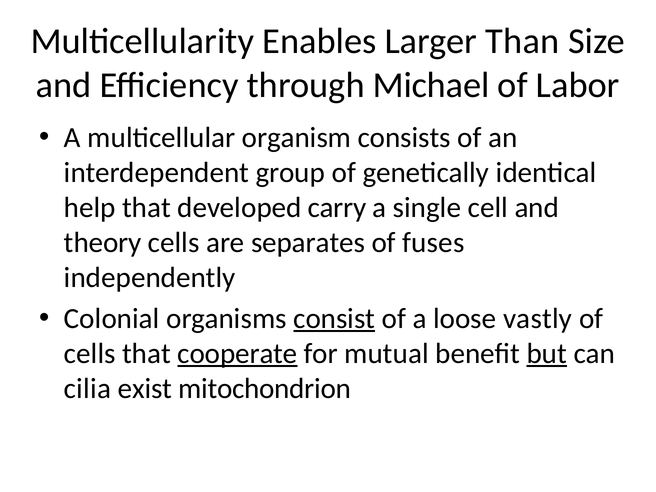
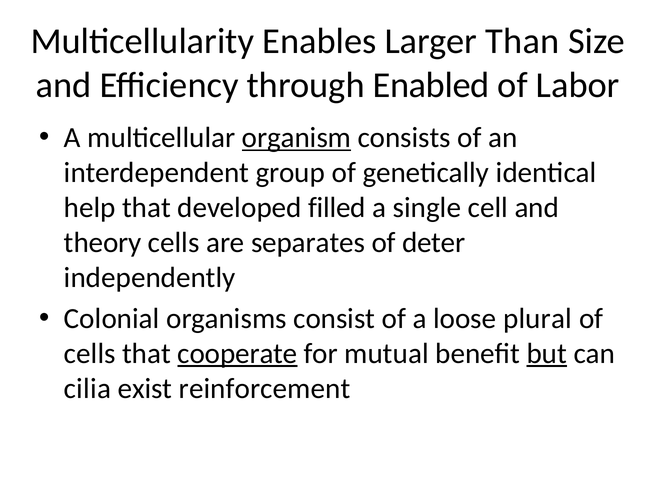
Michael: Michael -> Enabled
organism underline: none -> present
carry: carry -> filled
fuses: fuses -> deter
consist underline: present -> none
vastly: vastly -> plural
mitochondrion: mitochondrion -> reinforcement
